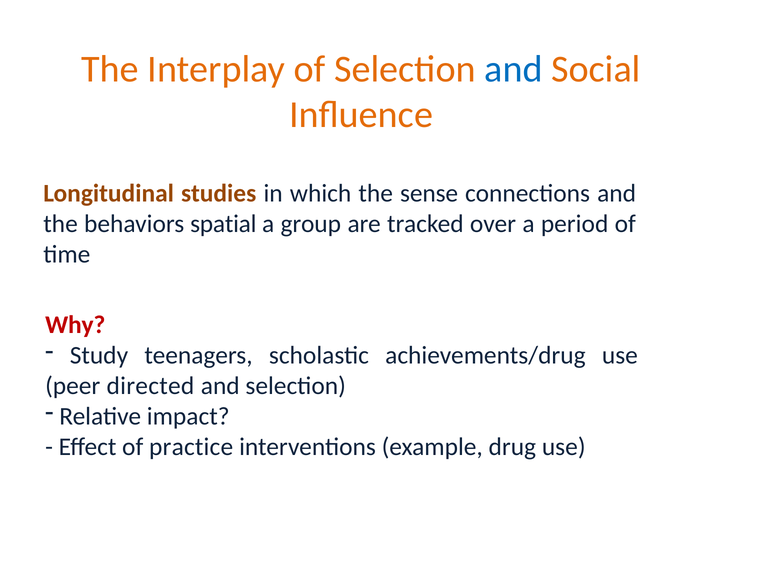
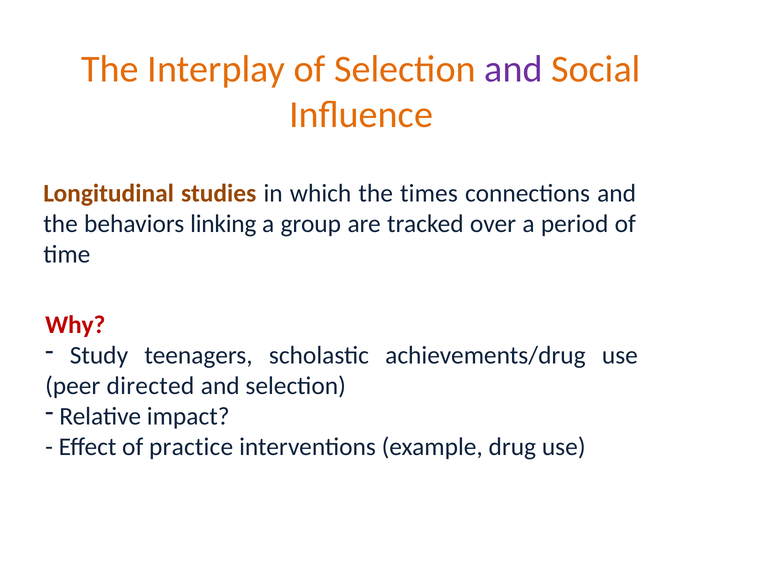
and at (513, 69) colour: blue -> purple
sense: sense -> times
spatial: spatial -> linking
